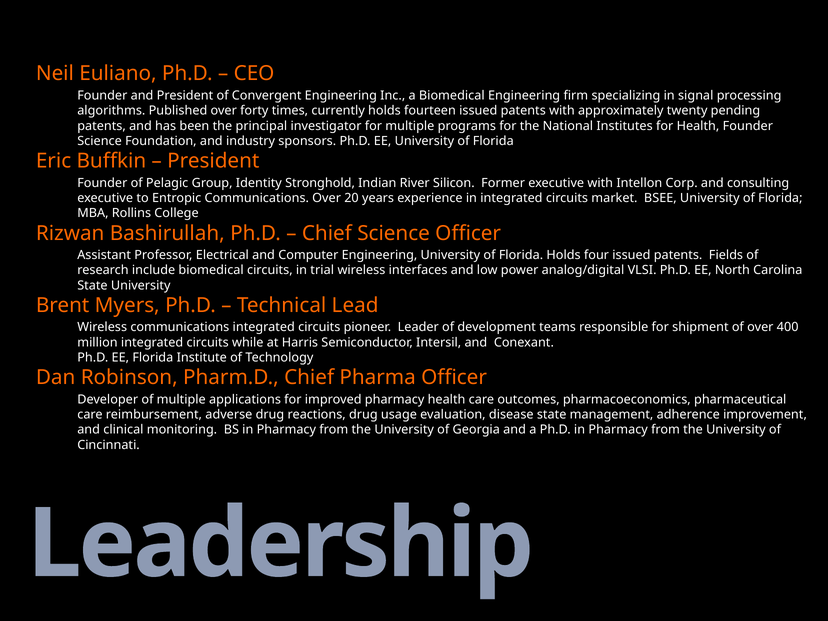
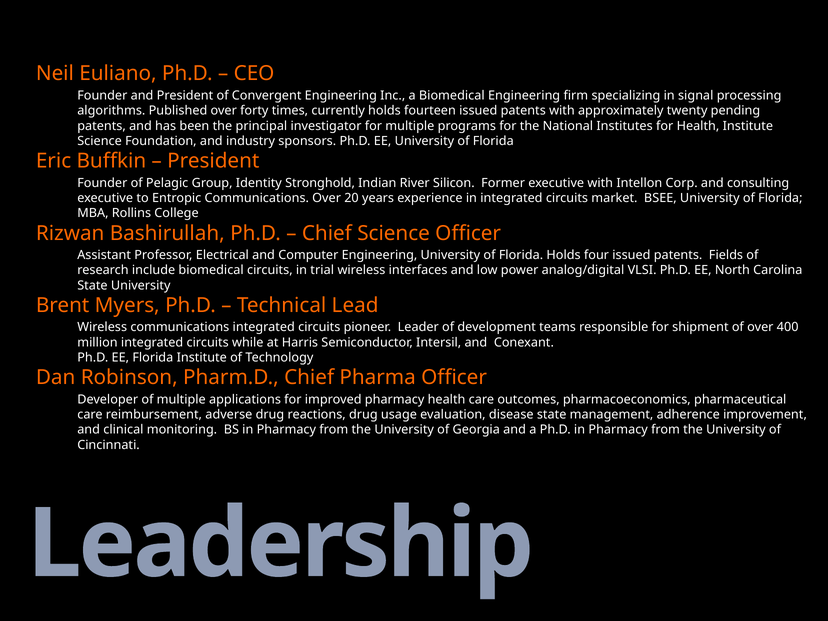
Health Founder: Founder -> Institute
